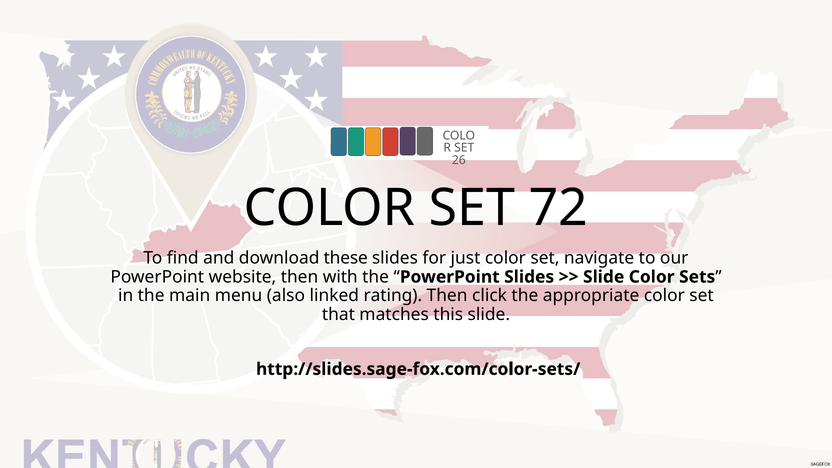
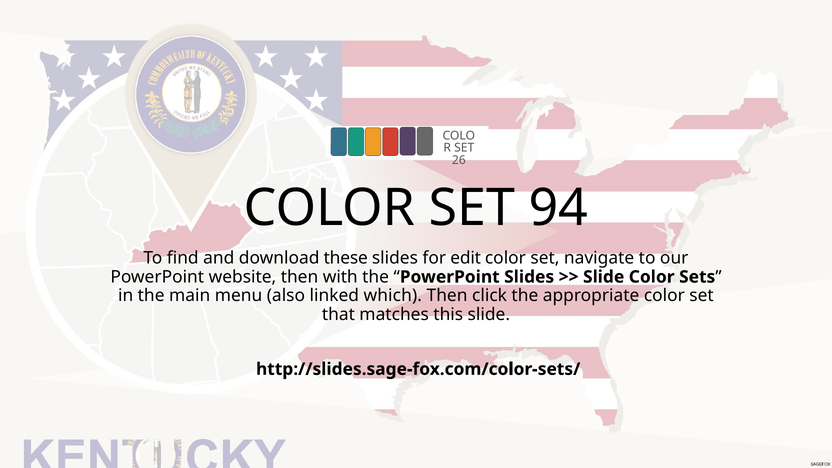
72: 72 -> 94
just: just -> edit
rating: rating -> which
